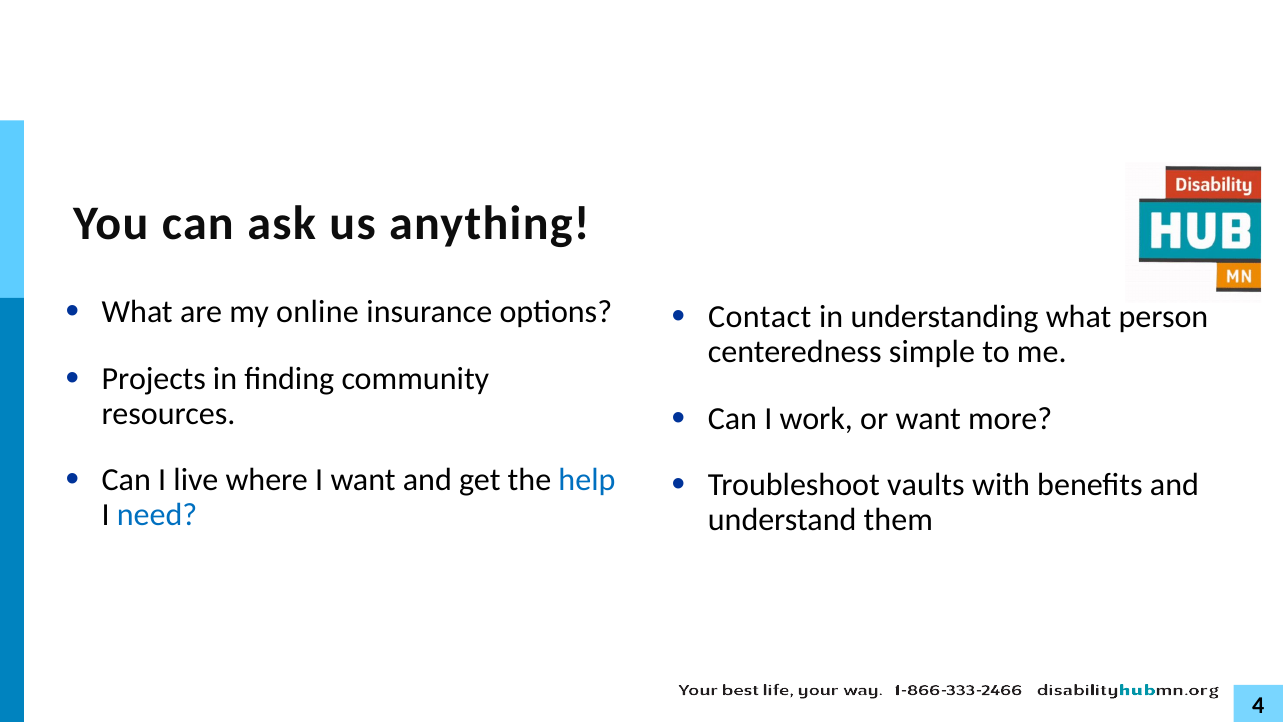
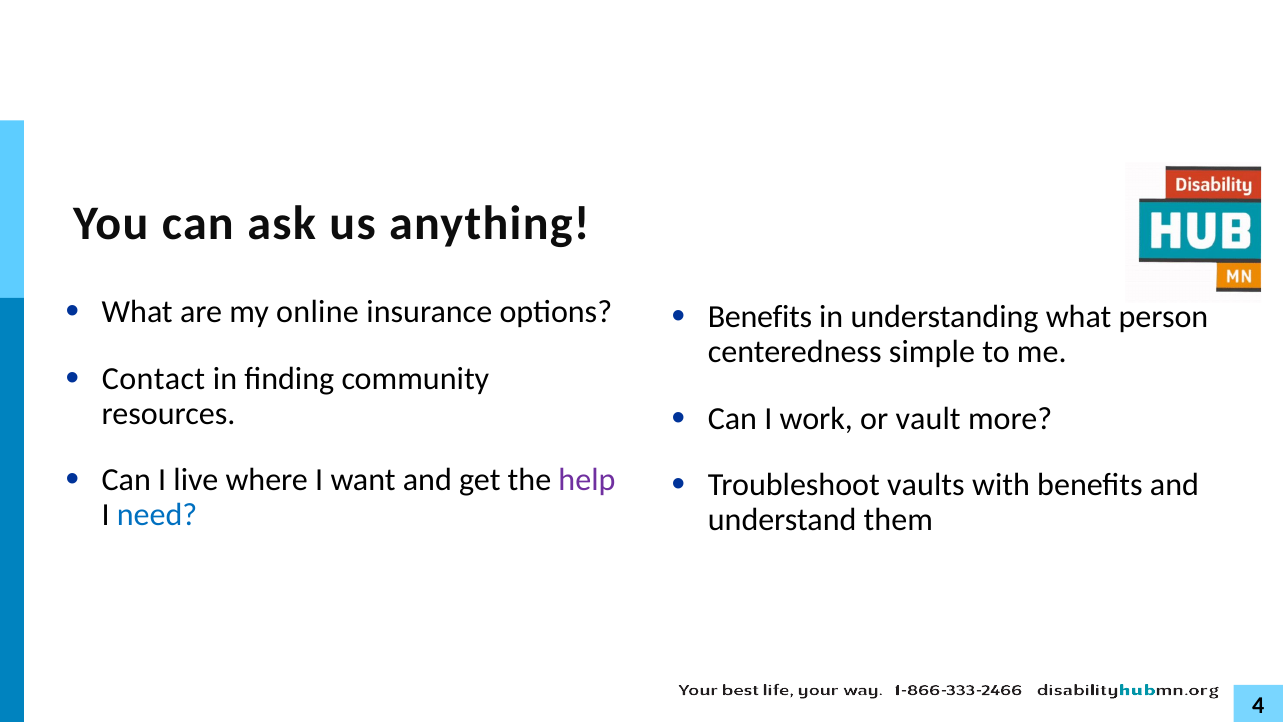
Contact at (760, 317): Contact -> Benefits
Projects: Projects -> Contact
or want: want -> vault
help colour: blue -> purple
